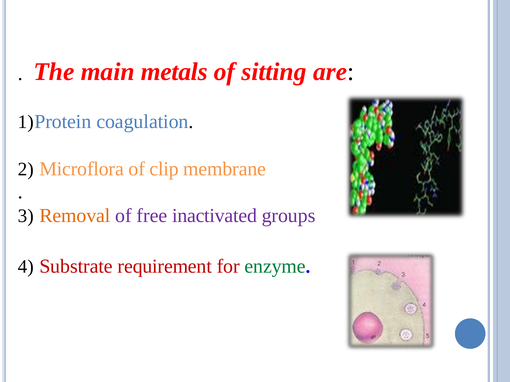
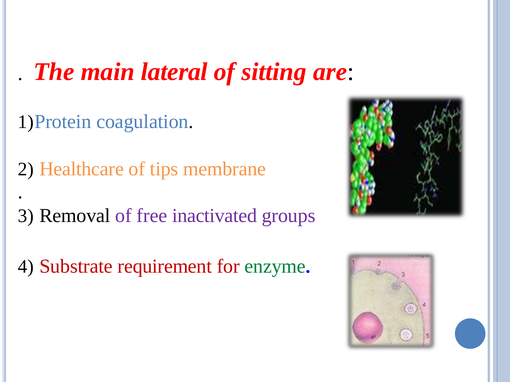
metals: metals -> lateral
Microflora: Microflora -> Healthcare
clip: clip -> tips
Removal colour: orange -> black
